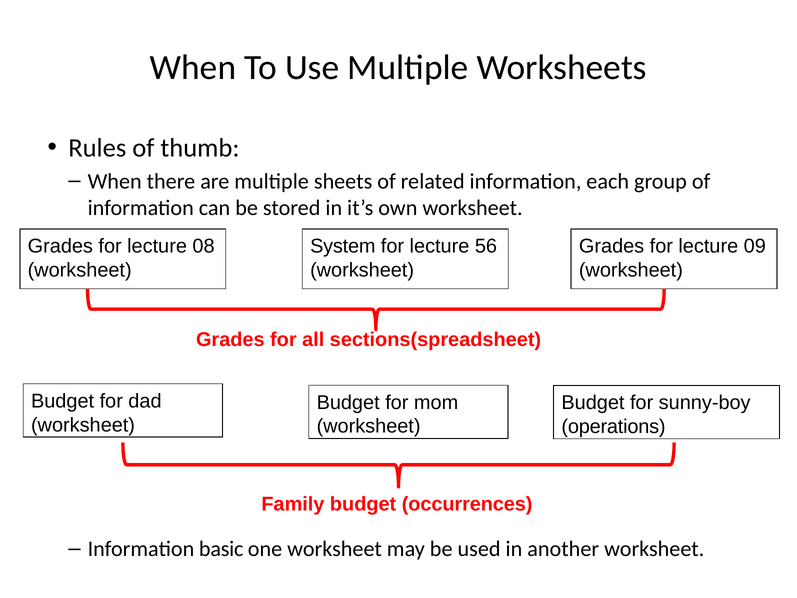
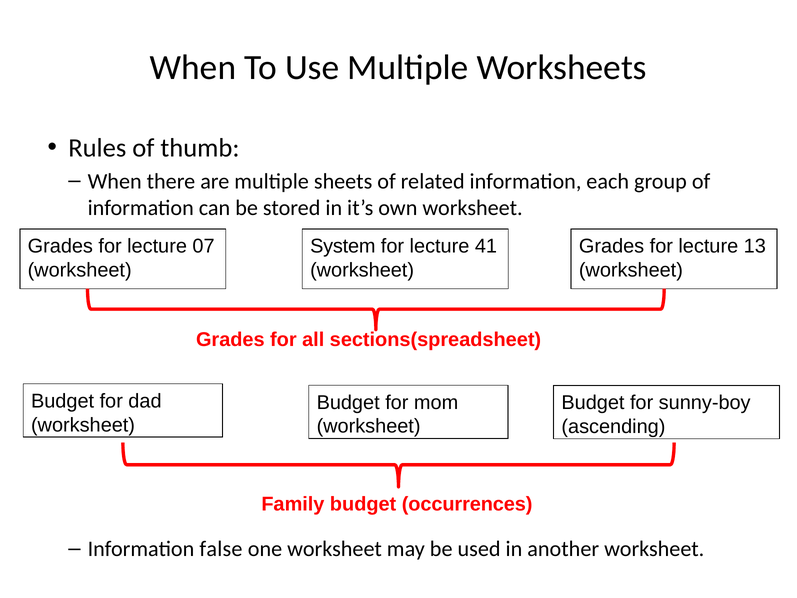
08: 08 -> 07
56: 56 -> 41
09: 09 -> 13
operations: operations -> ascending
basic: basic -> false
